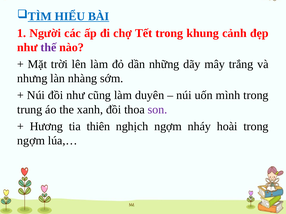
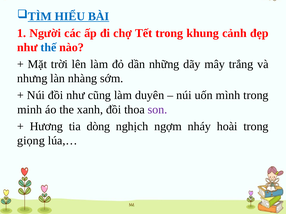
thế colour: purple -> blue
trung: trung -> minh
thiên: thiên -> dòng
ngợm at (31, 141): ngợm -> giọng
